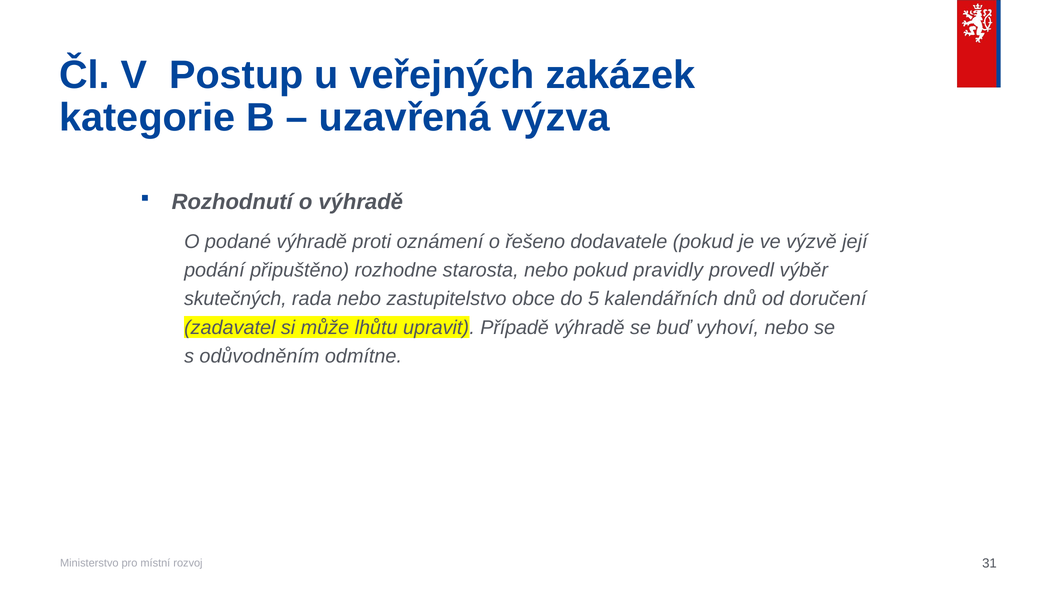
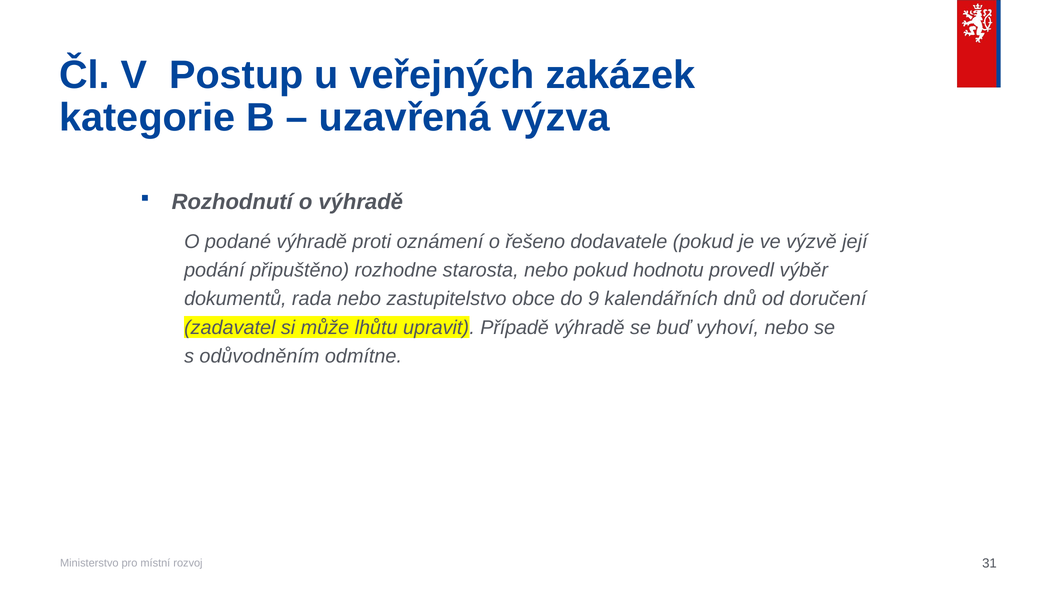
pravidly: pravidly -> hodnotu
skutečných: skutečných -> dokumentů
5: 5 -> 9
